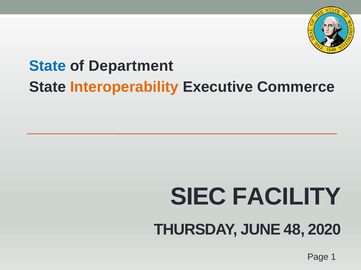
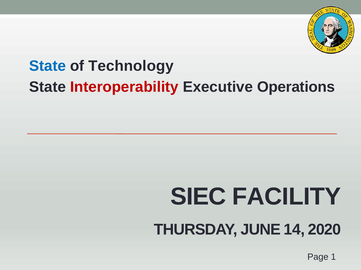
Department: Department -> Technology
Interoperability colour: orange -> red
Commerce: Commerce -> Operations
48: 48 -> 14
